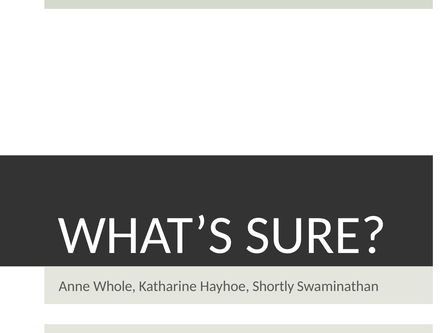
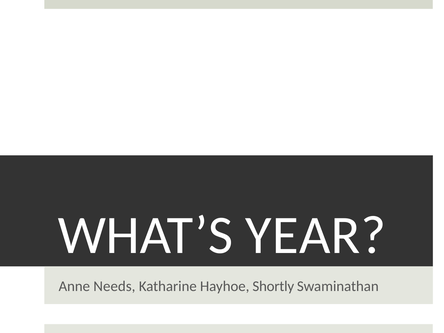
SURE: SURE -> YEAR
Whole: Whole -> Needs
